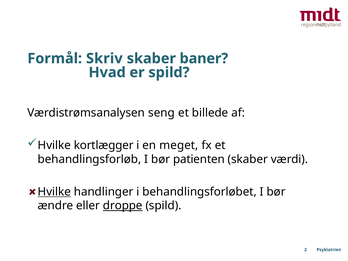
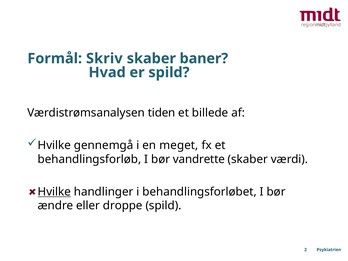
seng: seng -> tiden
kortlægger: kortlægger -> gennemgå
patienten: patienten -> vandrette
droppe underline: present -> none
